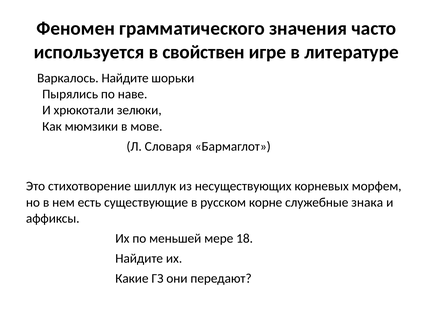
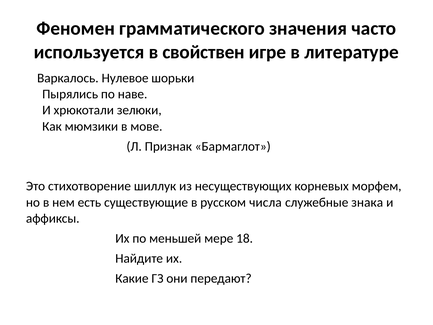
Варкалось Найдите: Найдите -> Нулевое
Словаря: Словаря -> Признак
корне: корне -> числа
